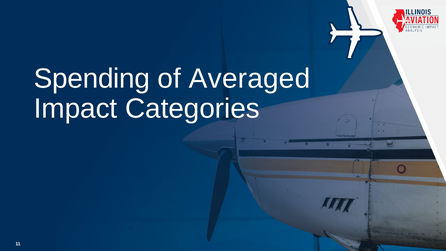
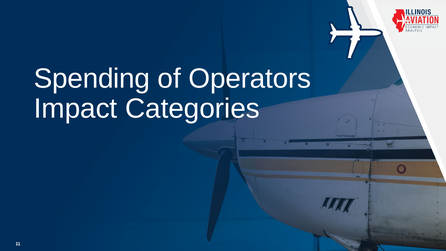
Averaged: Averaged -> Operators
